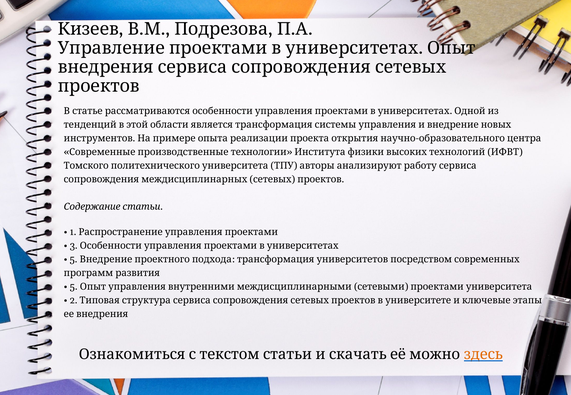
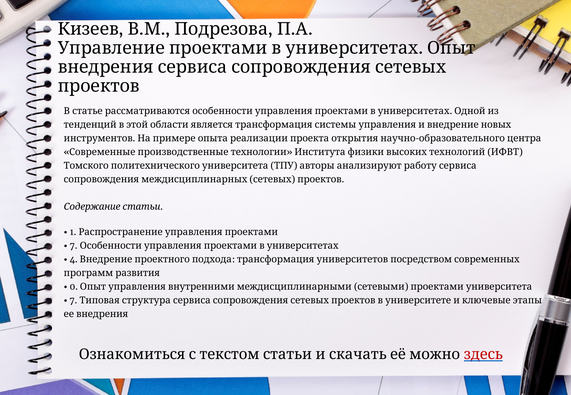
3 at (74, 246): 3 -> 7
5 at (74, 260): 5 -> 4
5 at (74, 287): 5 -> 0
2 at (74, 301): 2 -> 7
здесь colour: orange -> red
